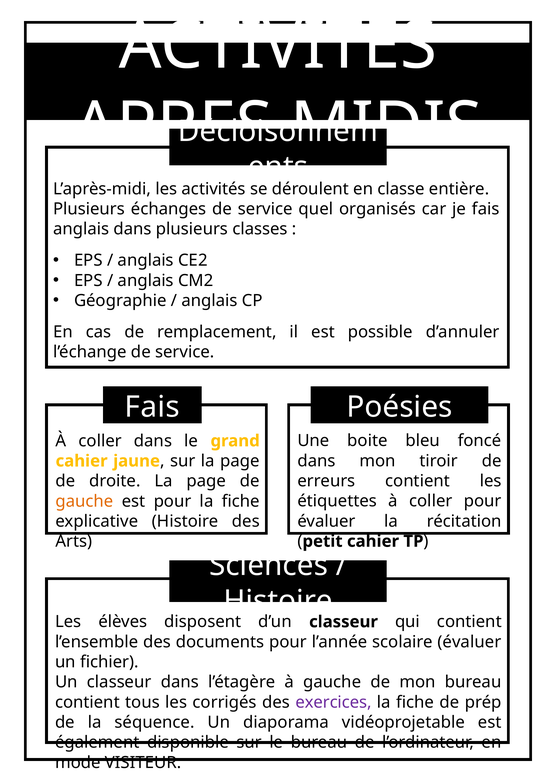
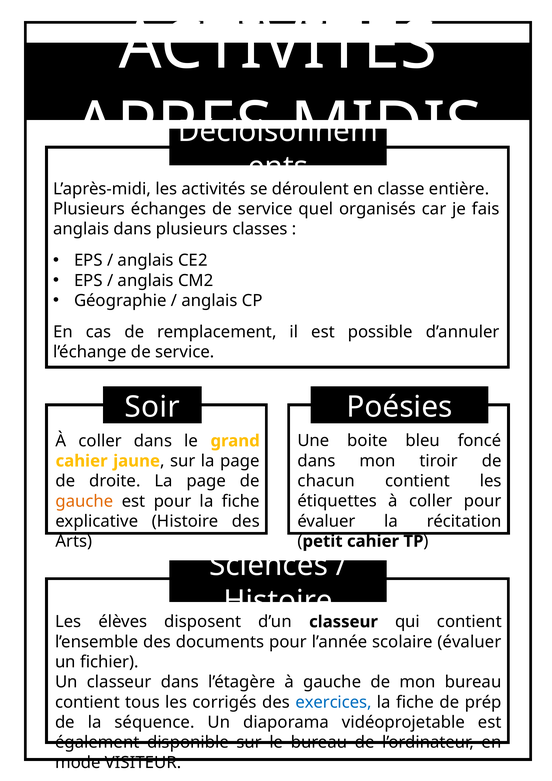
Fais at (152, 407): Fais -> Soir
erreurs: erreurs -> chacun
exercices colour: purple -> blue
